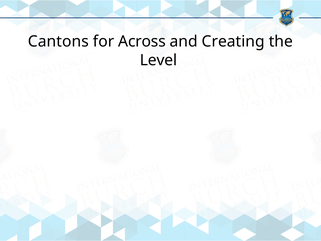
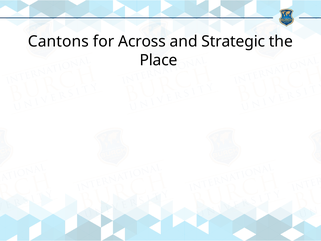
Creating: Creating -> Strategic
Level: Level -> Place
